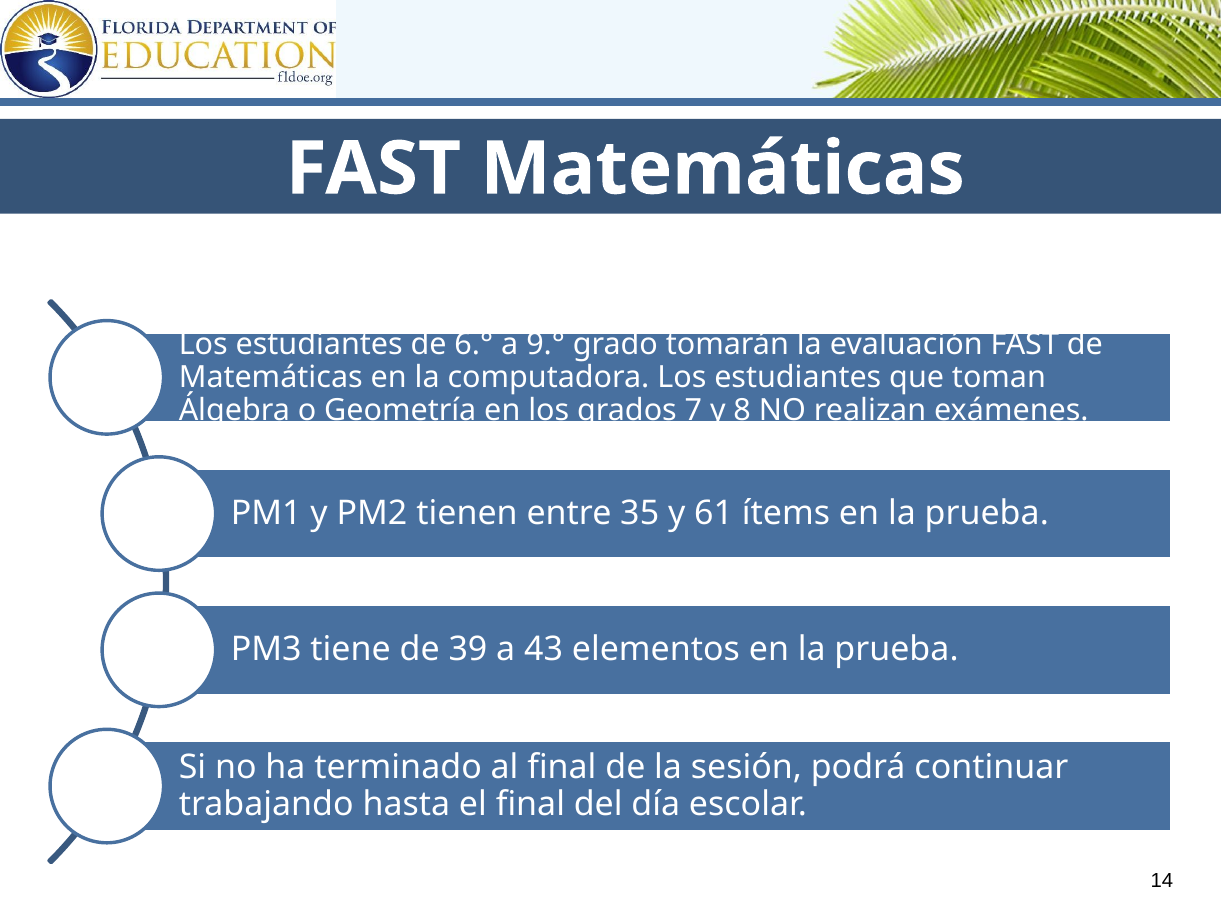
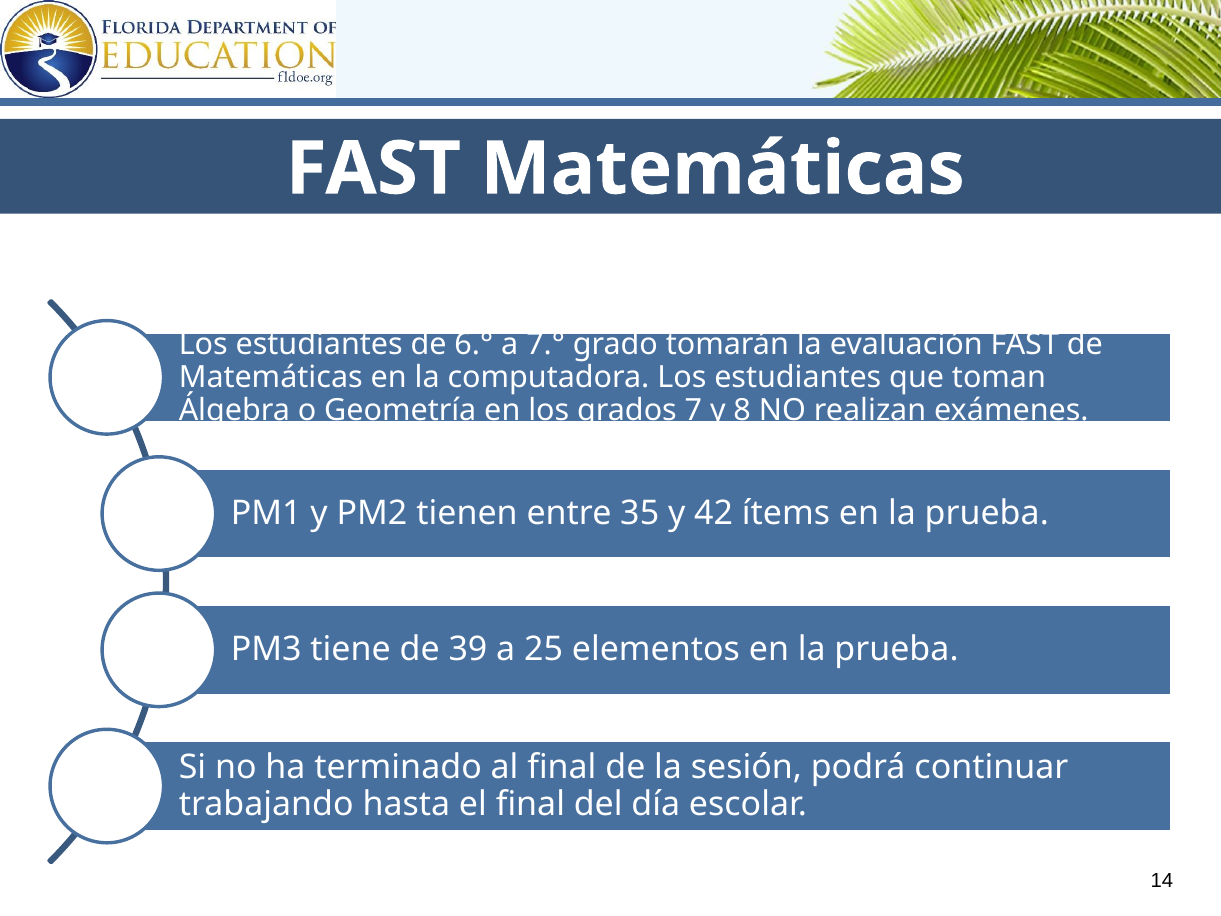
9.°: 9.° -> 7.°
61: 61 -> 42
43: 43 -> 25
